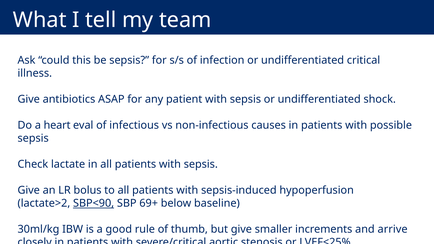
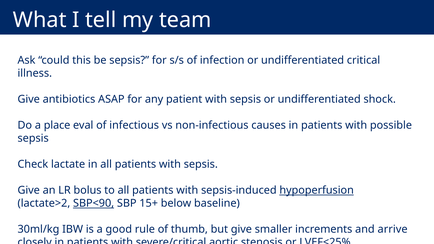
heart: heart -> place
hypoperfusion underline: none -> present
69+: 69+ -> 15+
